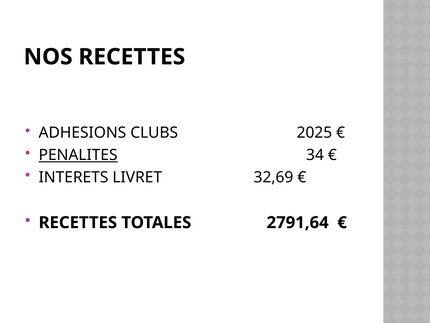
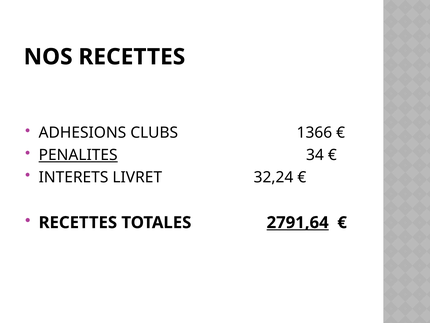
2025: 2025 -> 1366
32,69: 32,69 -> 32,24
2791,64 underline: none -> present
